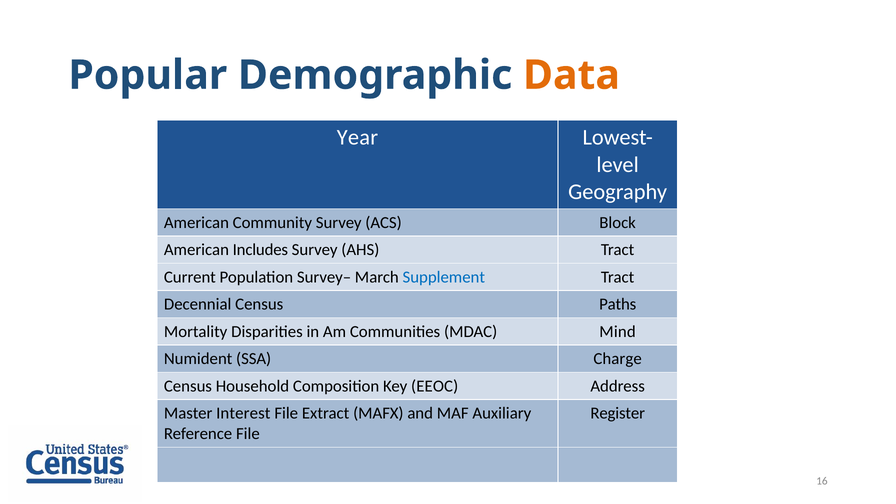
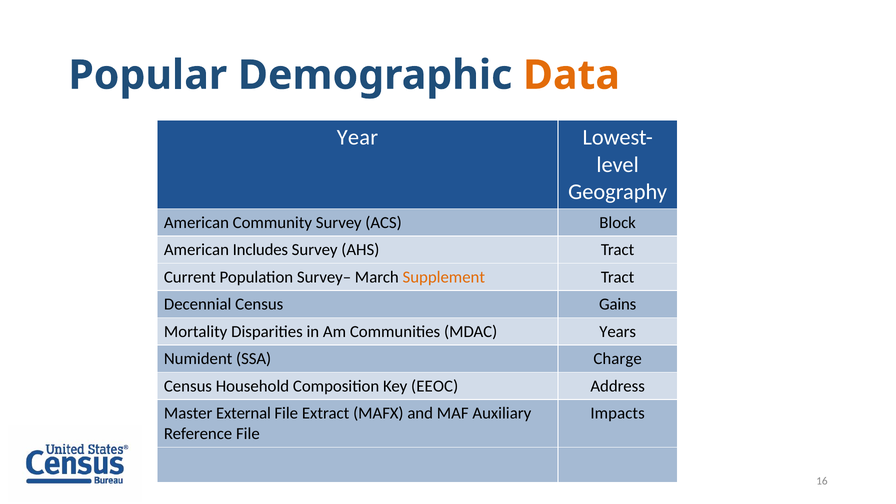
Supplement colour: blue -> orange
Paths: Paths -> Gains
Mind: Mind -> Years
Interest: Interest -> External
Register: Register -> Impacts
